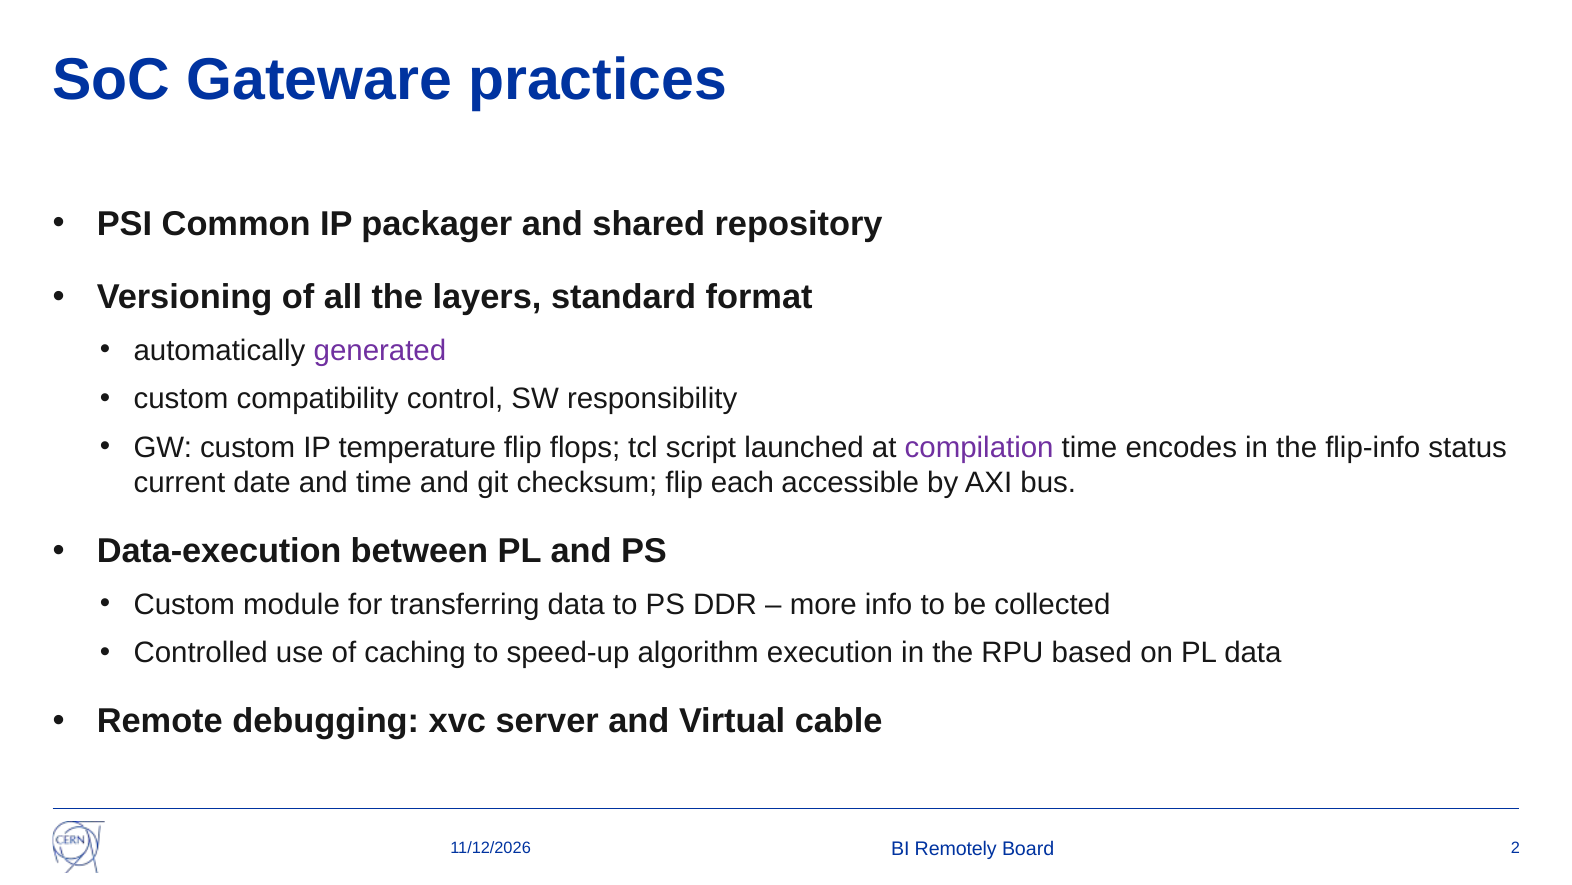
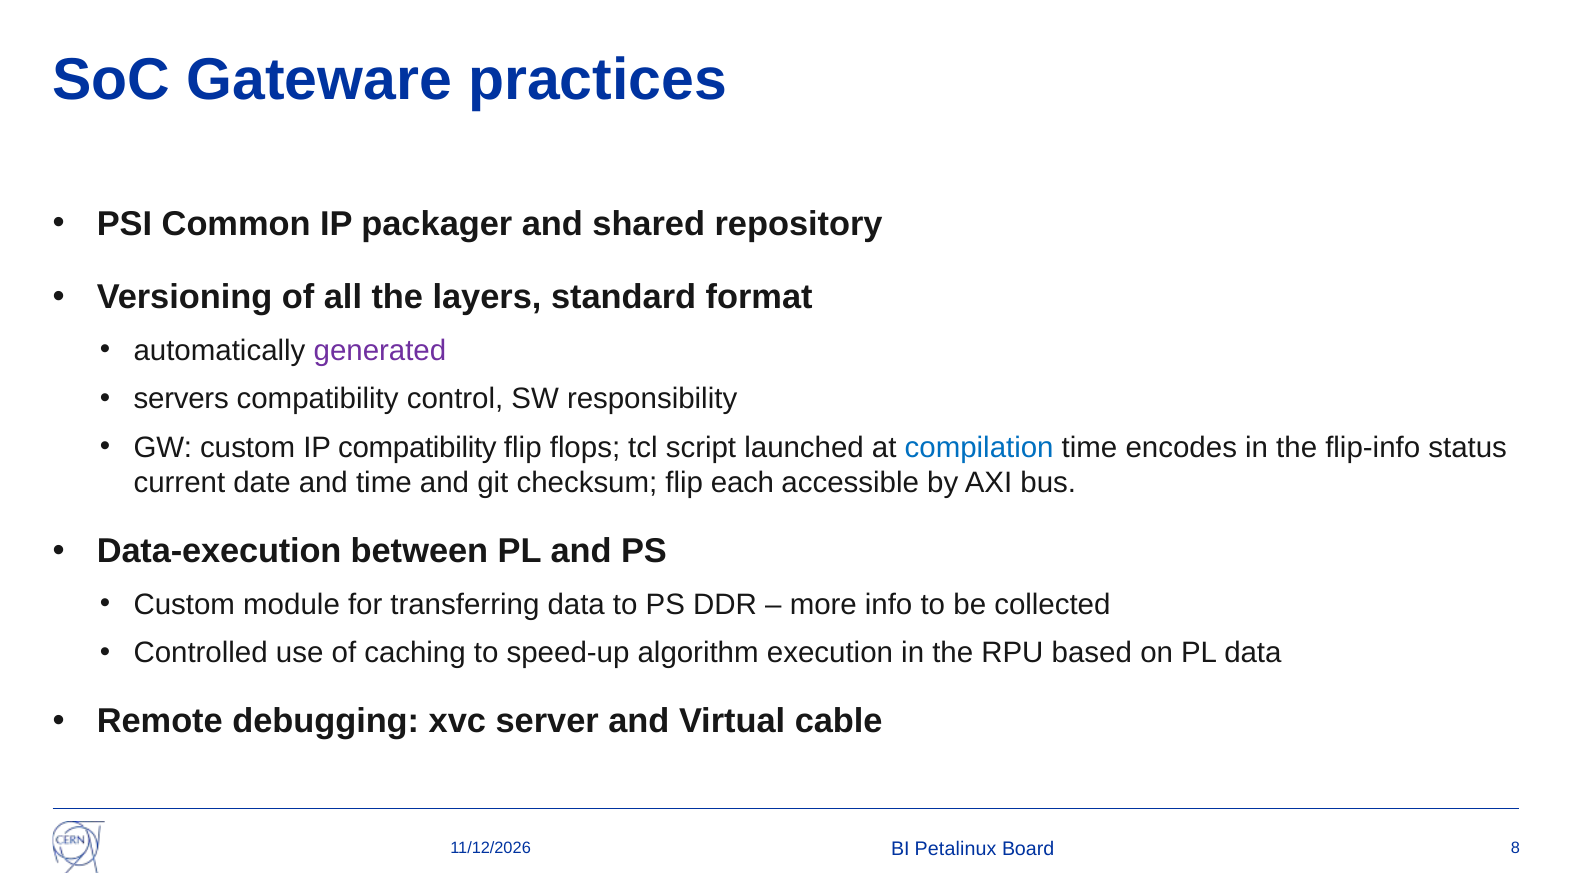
custom at (181, 399): custom -> servers
IP temperature: temperature -> compatibility
compilation colour: purple -> blue
Remotely: Remotely -> Petalinux
2: 2 -> 8
